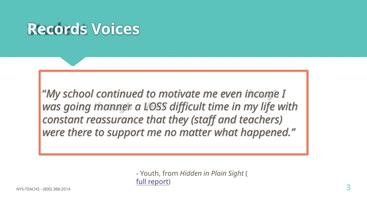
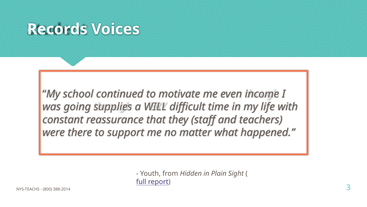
manner: manner -> supplies
LOSS: LOSS -> WILL
